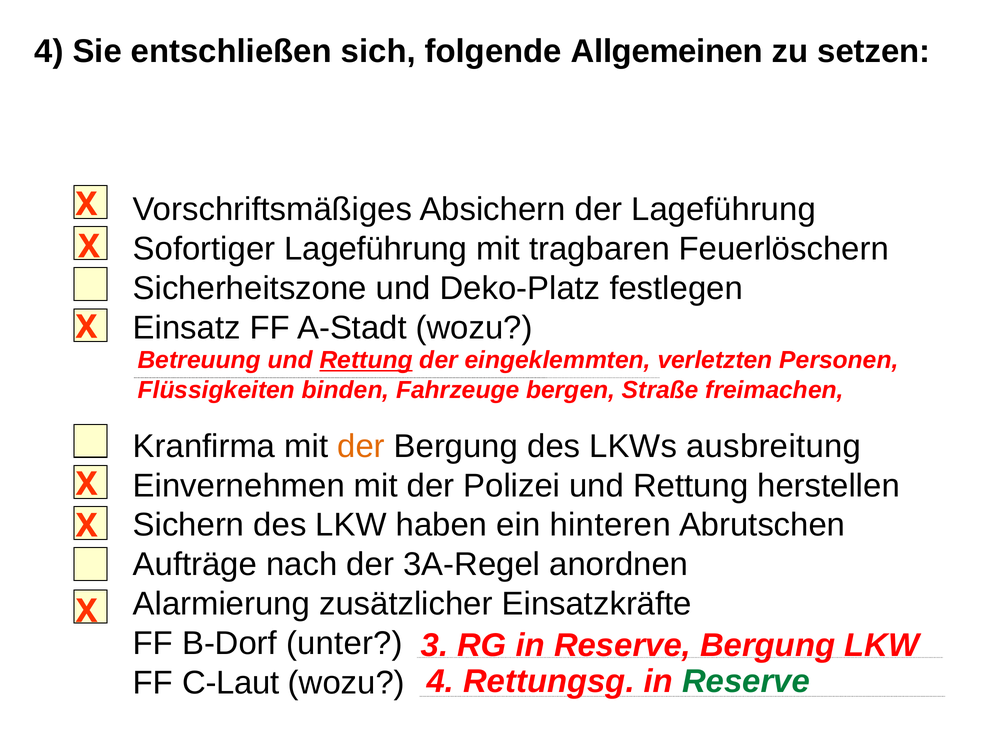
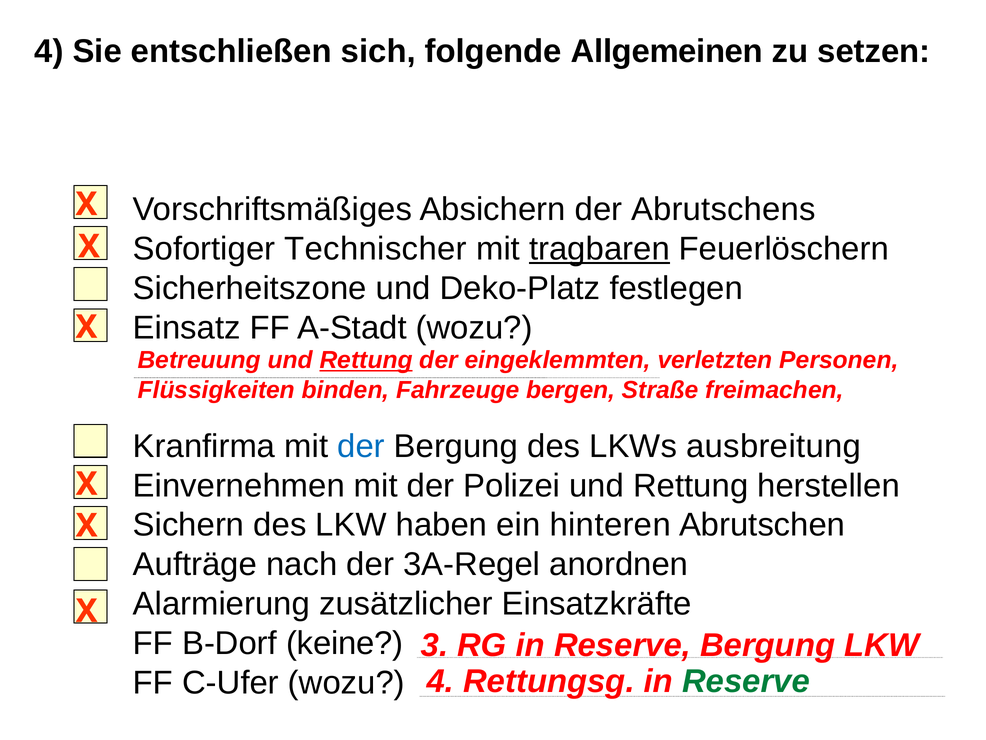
der Lageführung: Lageführung -> Abrutschens
Sofortiger Lageführung: Lageführung -> Technischer
tragbaren underline: none -> present
der at (361, 446) colour: orange -> blue
unter: unter -> keine
C-Laut: C-Laut -> C-Ufer
